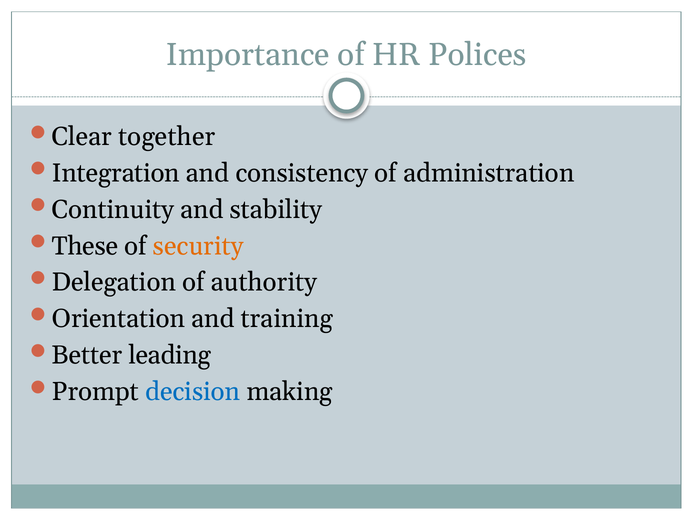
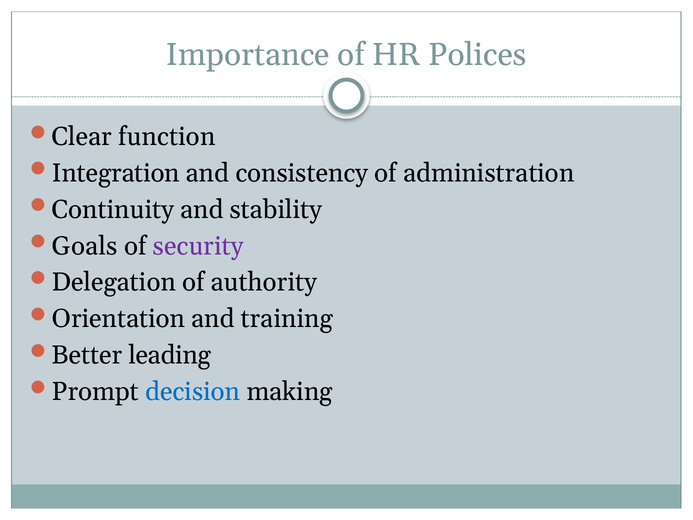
together: together -> function
These: These -> Goals
security colour: orange -> purple
